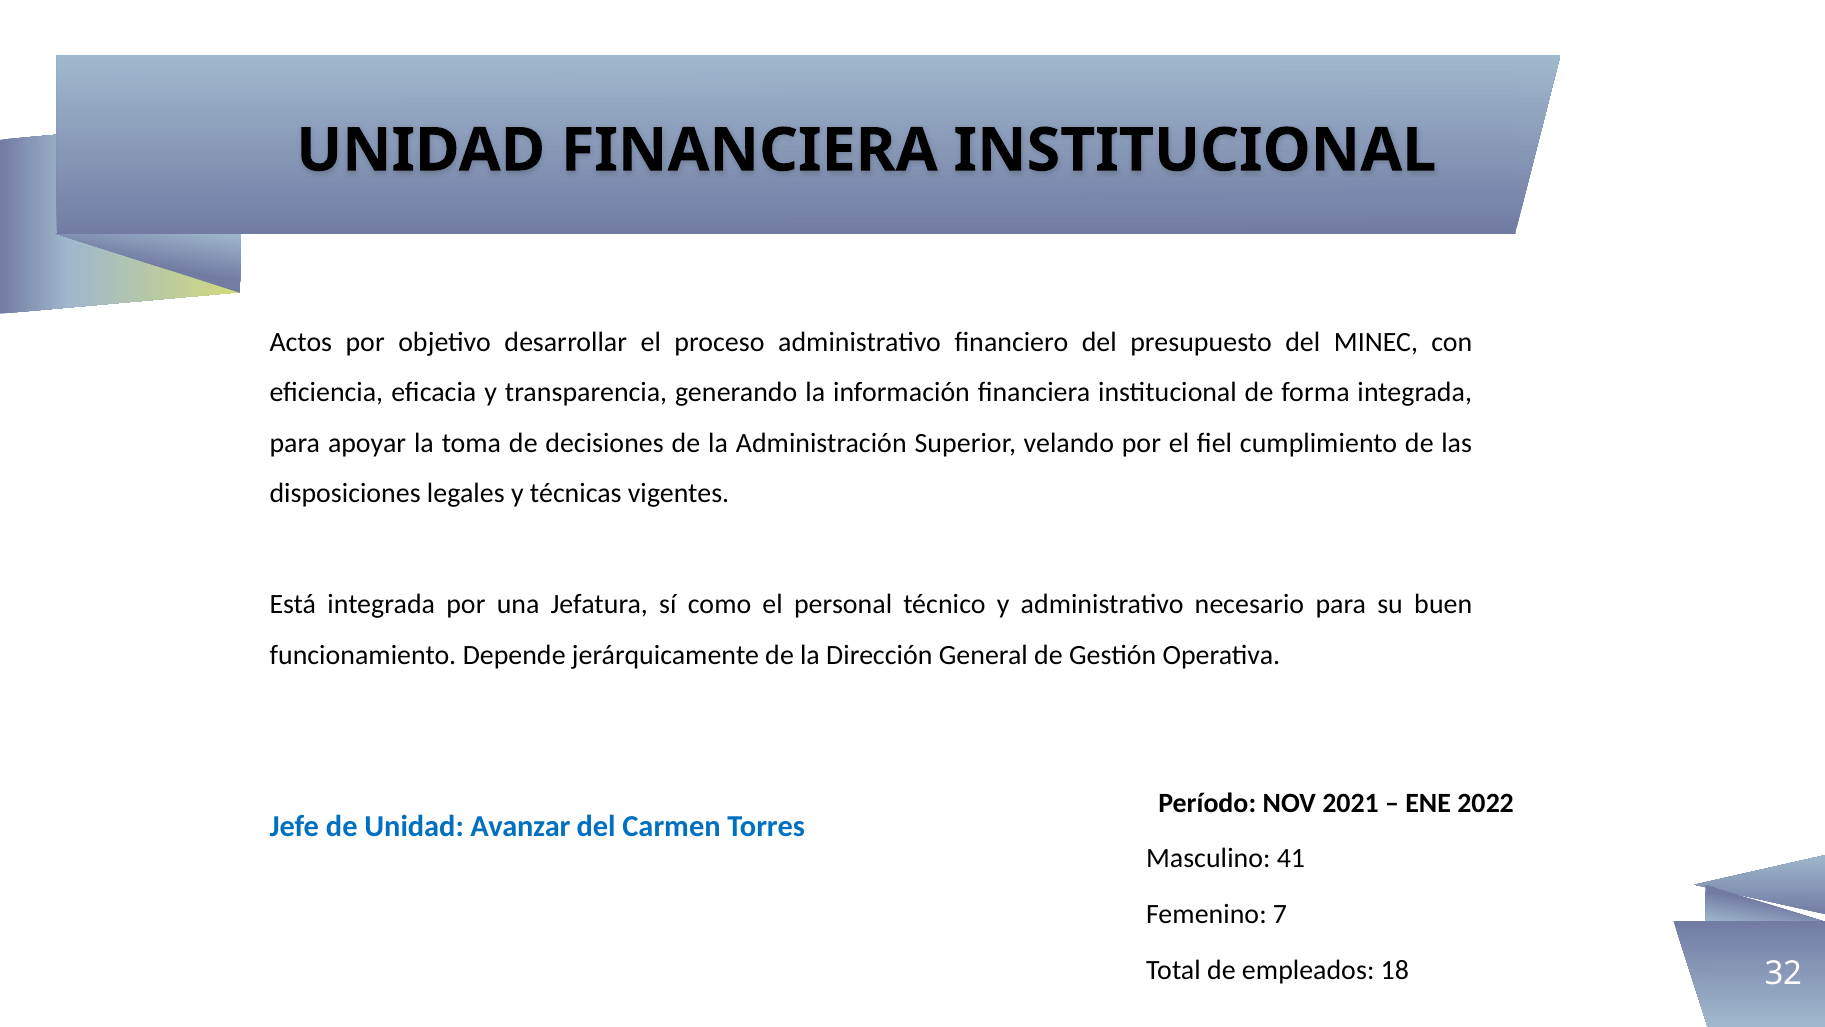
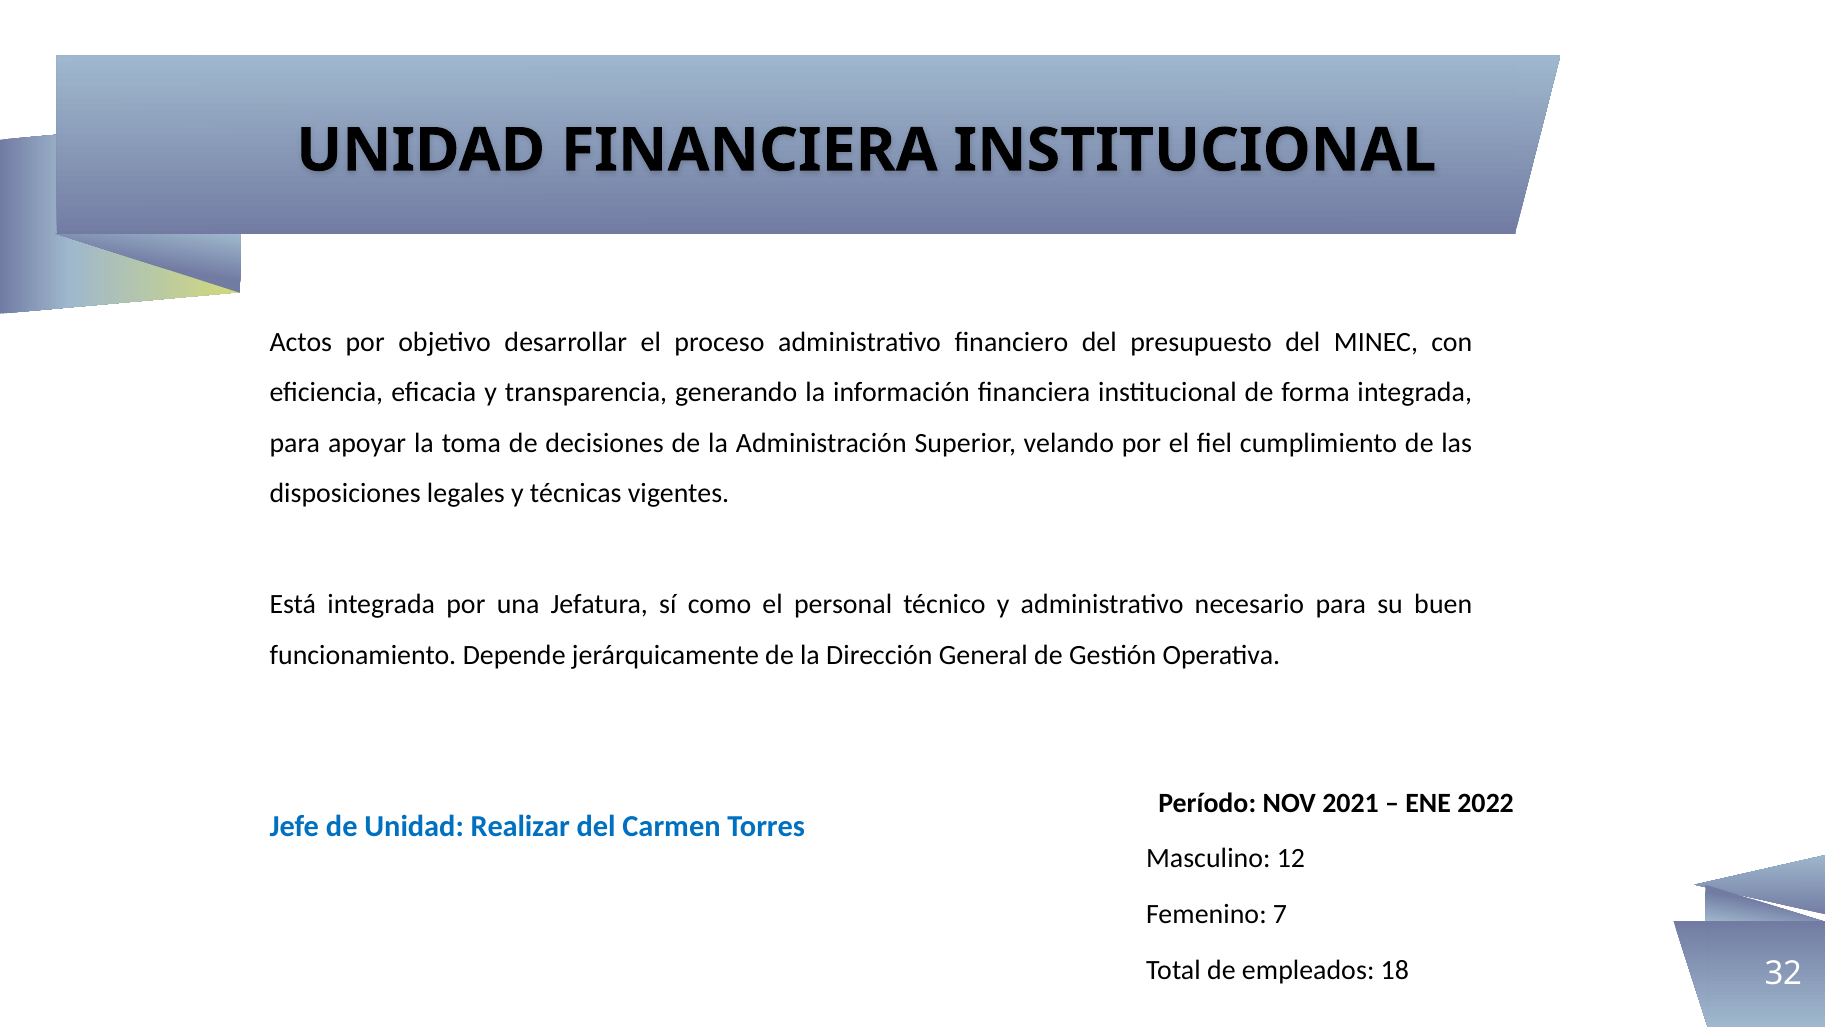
Avanzar: Avanzar -> Realizar
41: 41 -> 12
